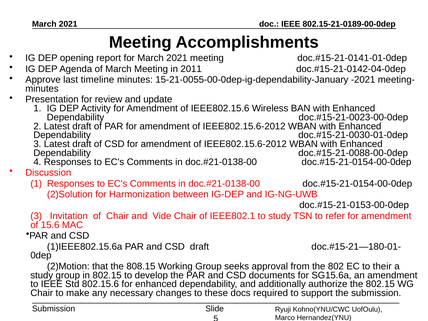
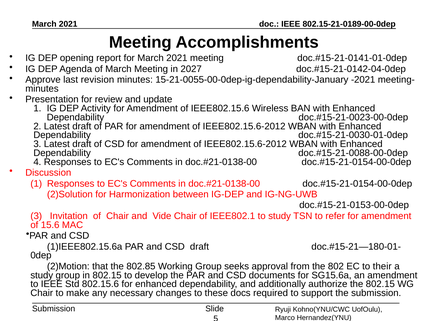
2011: 2011 -> 2027
timeline: timeline -> revision
808.15: 808.15 -> 802.85
